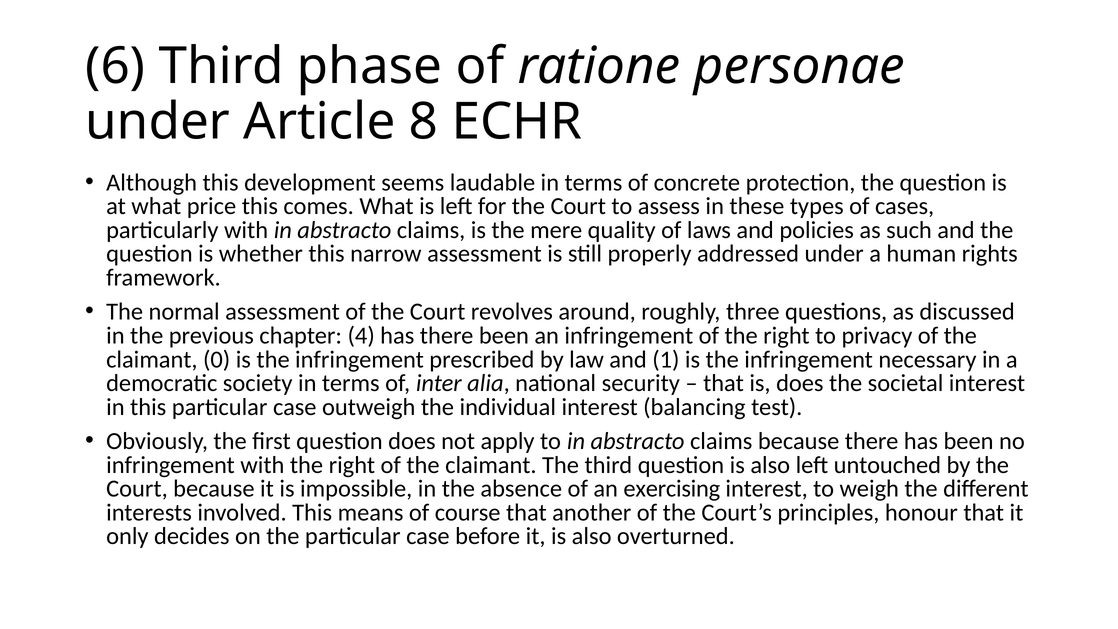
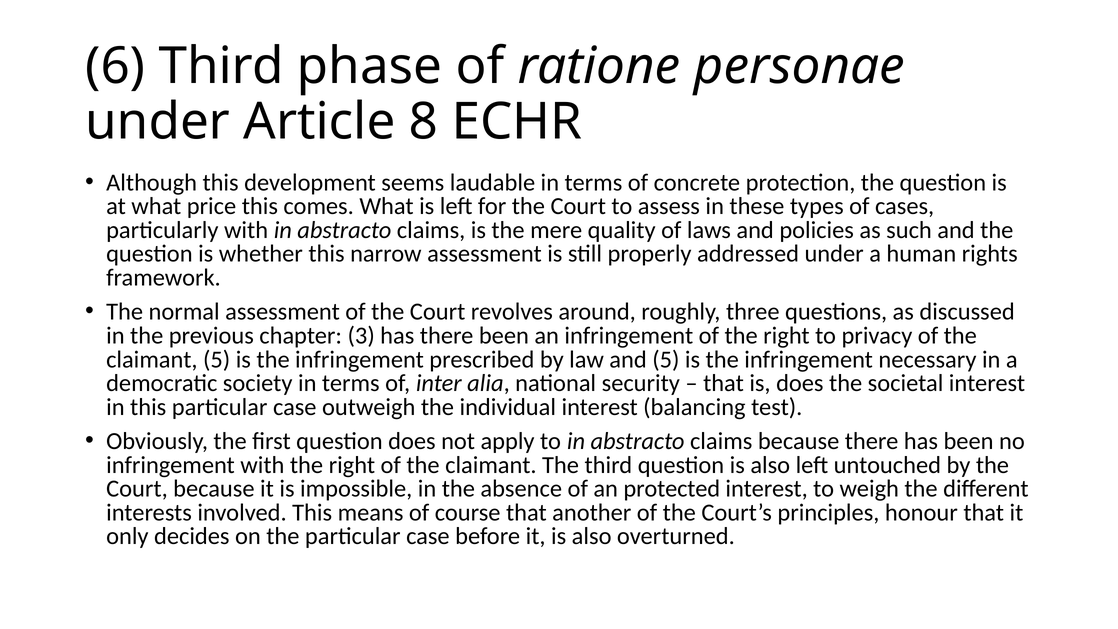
4: 4 -> 3
claimant 0: 0 -> 5
and 1: 1 -> 5
exercising: exercising -> protected
